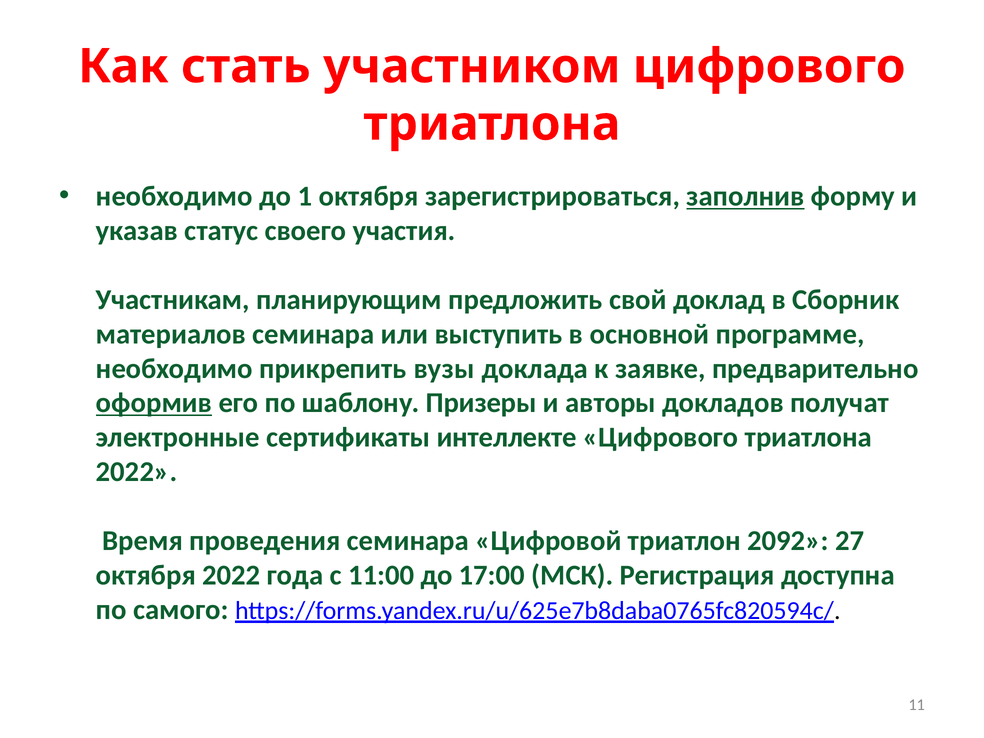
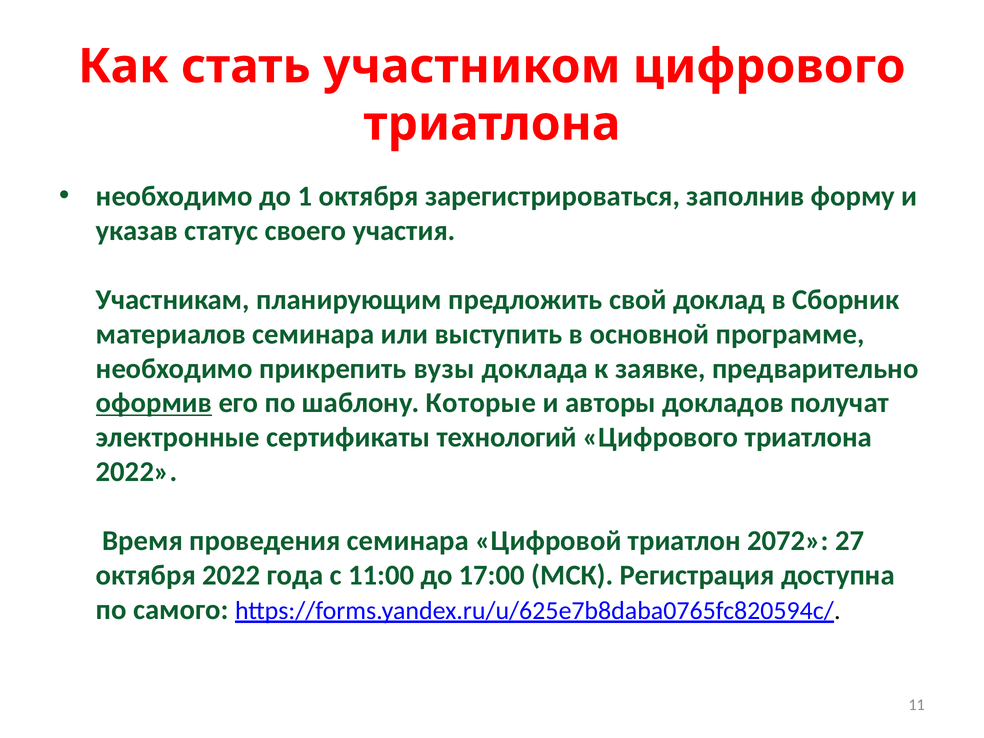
заполнив underline: present -> none
Призеры: Призеры -> Которые
интеллекте: интеллекте -> технологий
2092: 2092 -> 2072
